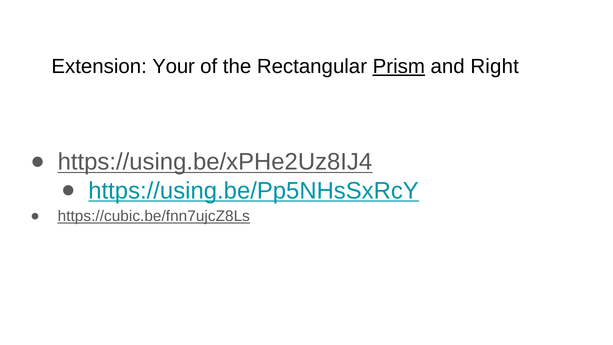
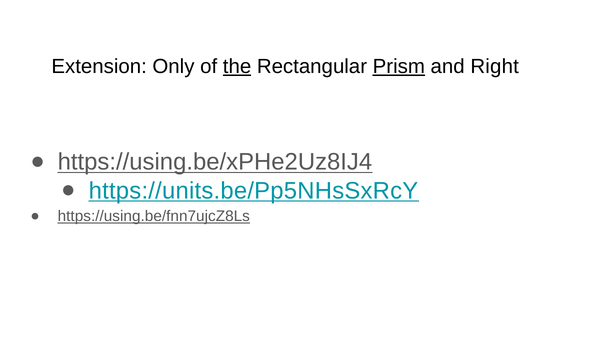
Your: Your -> Only
the underline: none -> present
https://using.be/Pp5NHsSxRcY: https://using.be/Pp5NHsSxRcY -> https://units.be/Pp5NHsSxRcY
https://cubic.be/fnn7ujcZ8Ls: https://cubic.be/fnn7ujcZ8Ls -> https://using.be/fnn7ujcZ8Ls
